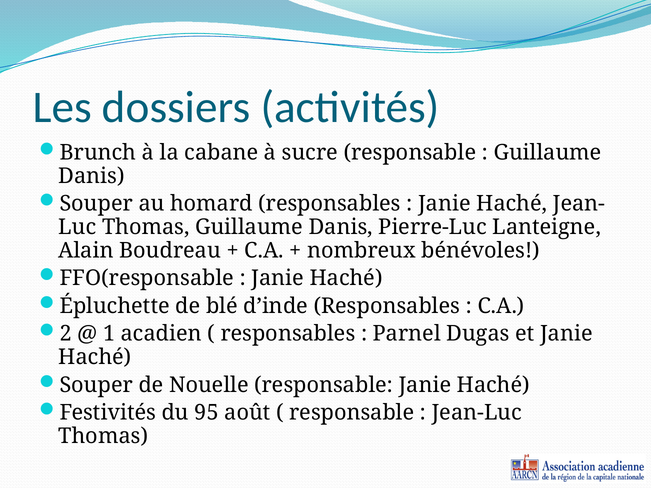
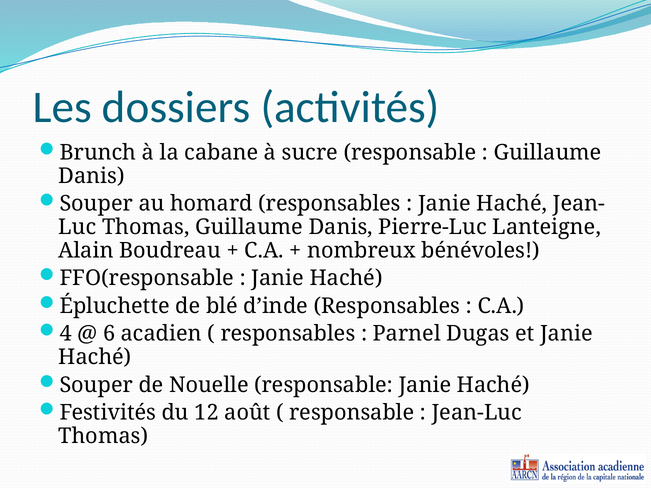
2: 2 -> 4
1: 1 -> 6
95: 95 -> 12
